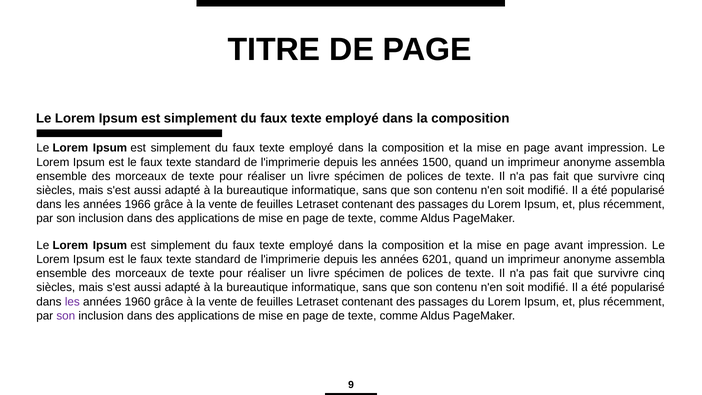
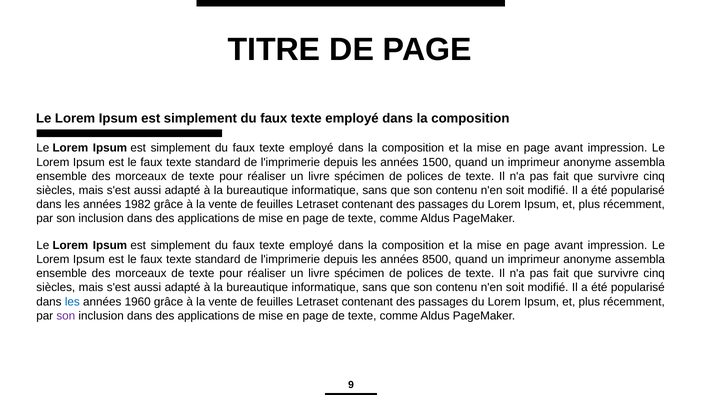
1966: 1966 -> 1982
6201: 6201 -> 8500
les at (72, 302) colour: purple -> blue
